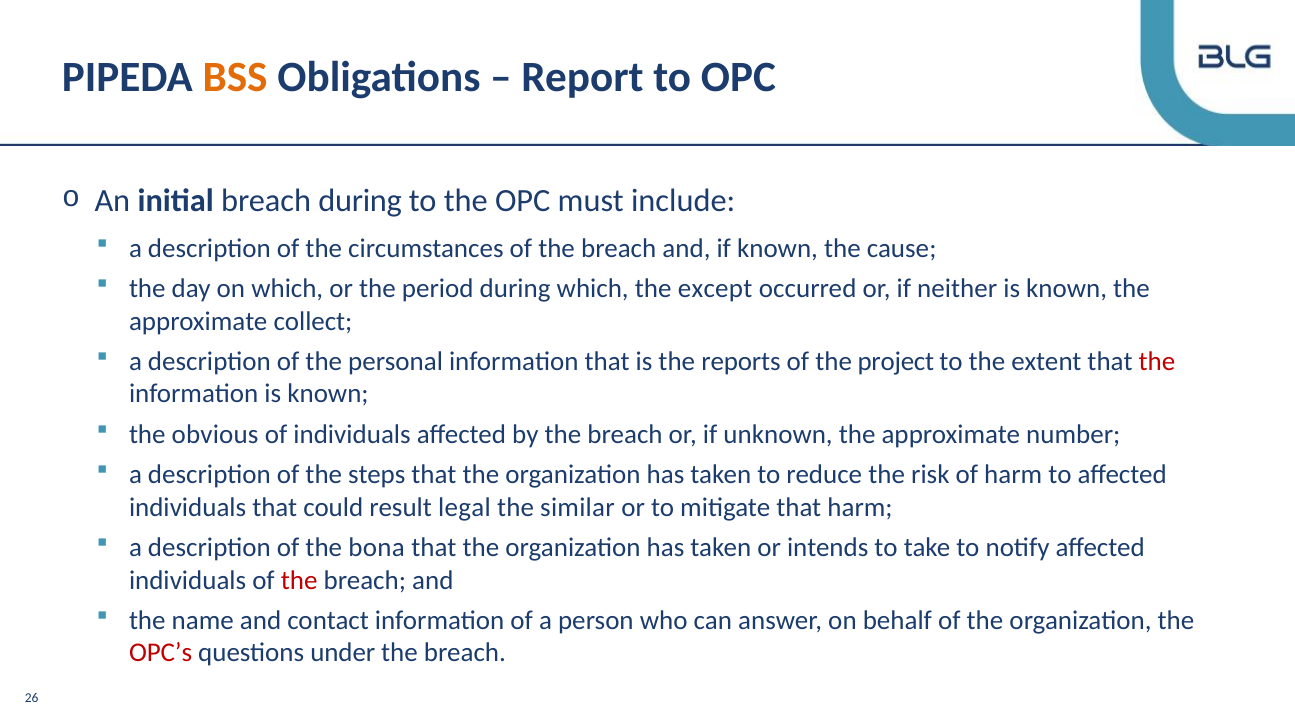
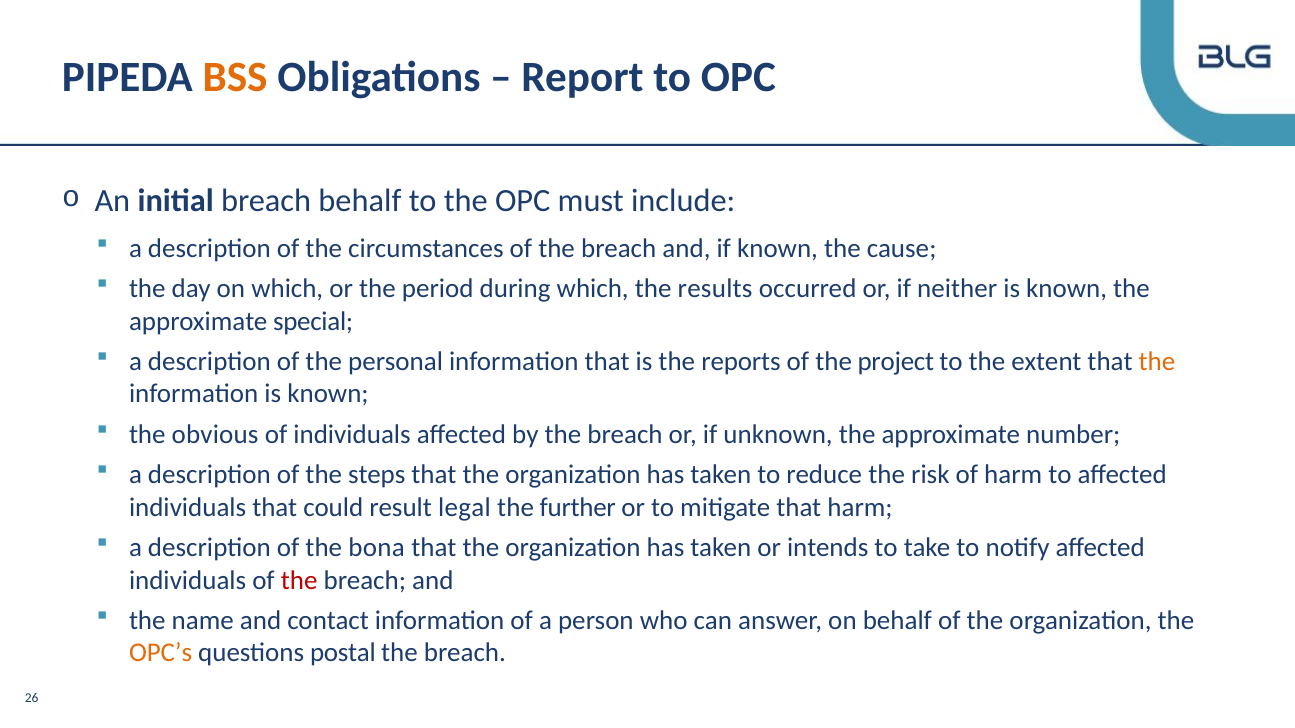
breach during: during -> behalf
except: except -> results
collect: collect -> special
the at (1157, 362) colour: red -> orange
similar: similar -> further
OPC’s colour: red -> orange
under: under -> postal
